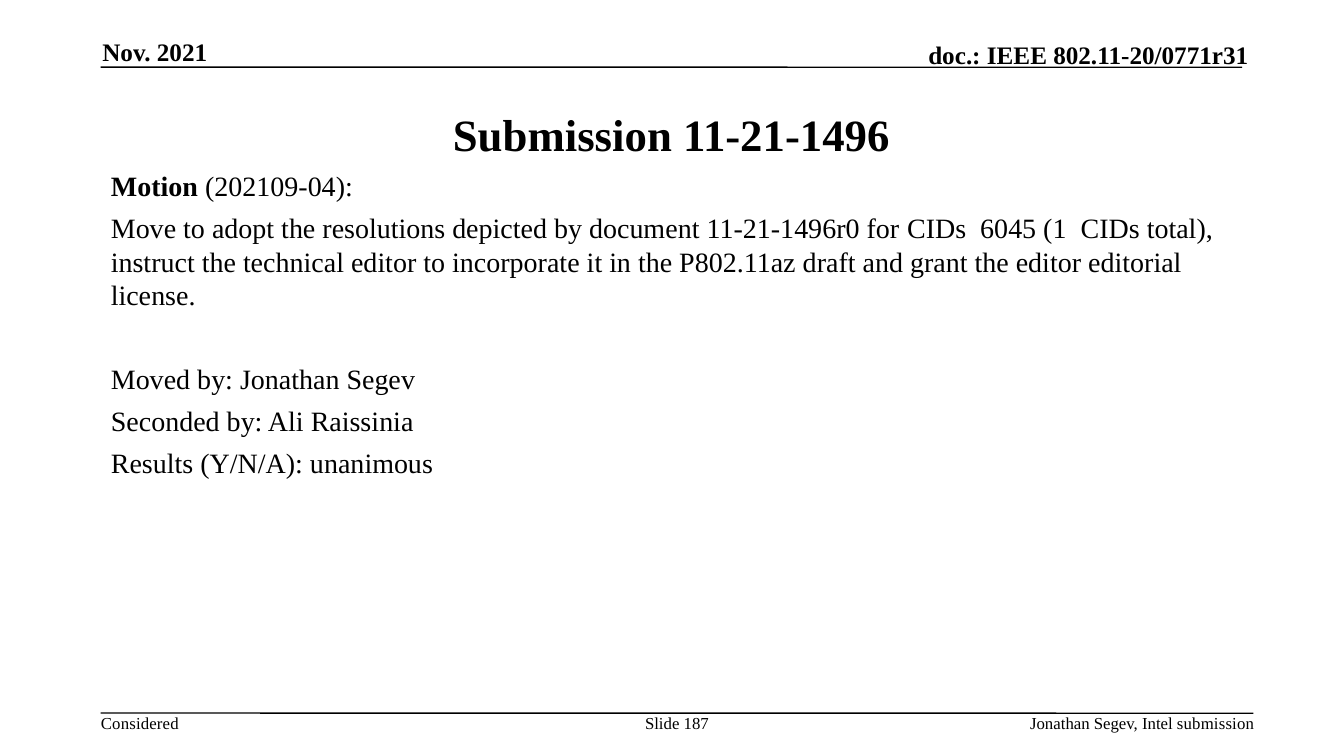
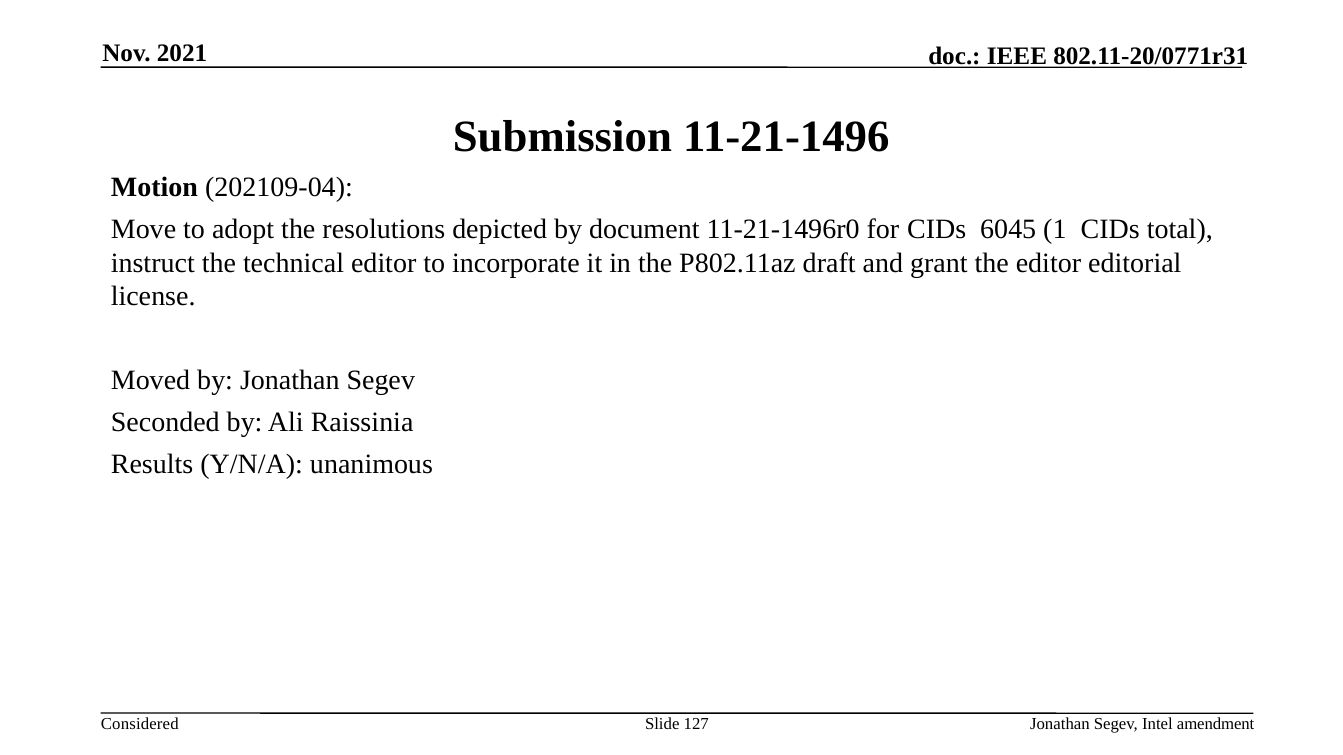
187: 187 -> 127
Intel submission: submission -> amendment
